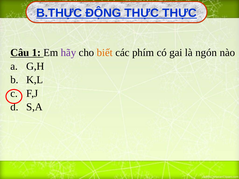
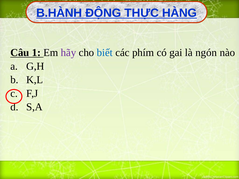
B.THỰC: B.THỰC -> B.HÀNH
THỰC THỰC: THỰC -> HÀNG
biết colour: orange -> blue
